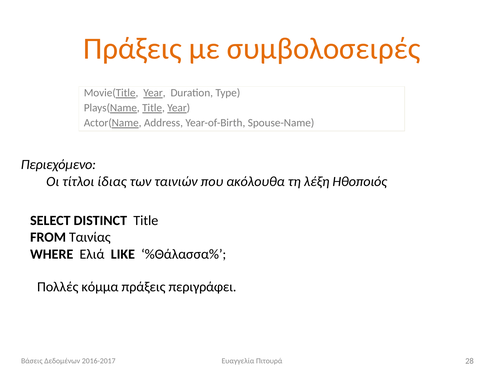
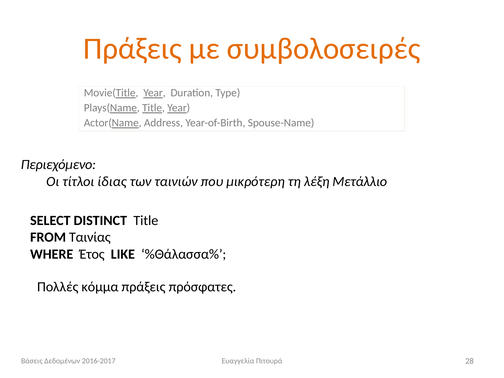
ακόλουθα: ακόλουθα -> μικρότερη
Ηθοποιός: Ηθοποιός -> Μετάλλιο
Ελιά: Ελιά -> Έτος
περιγράφει: περιγράφει -> πρόσφατες
